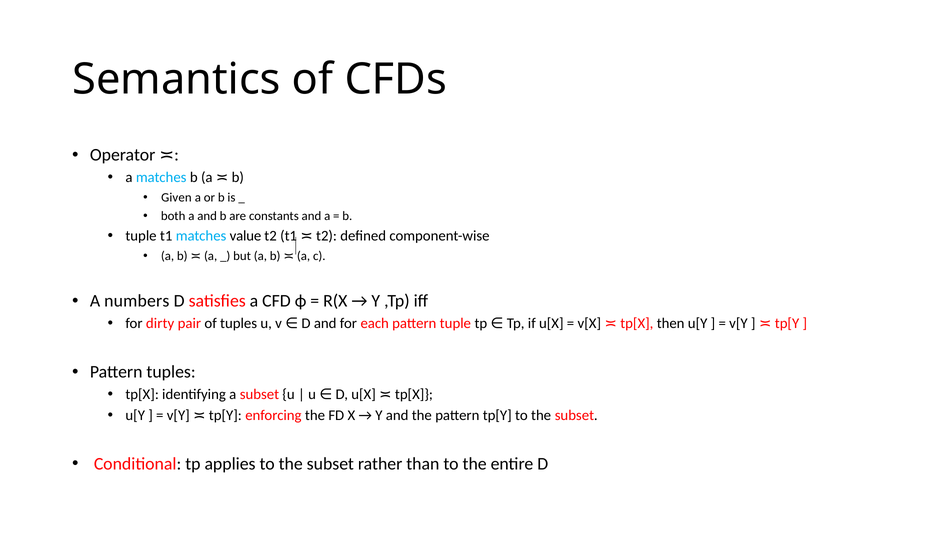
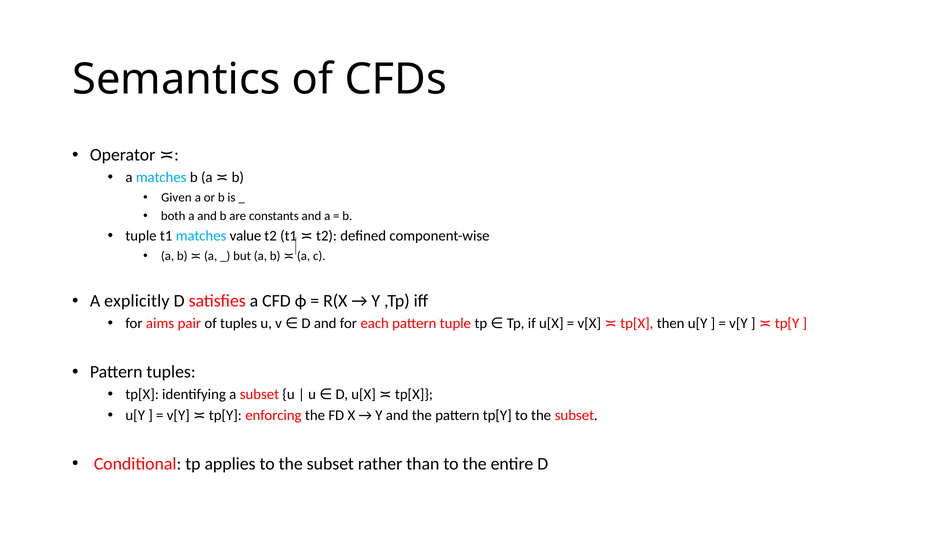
numbers: numbers -> explicitly
dirty: dirty -> aims
